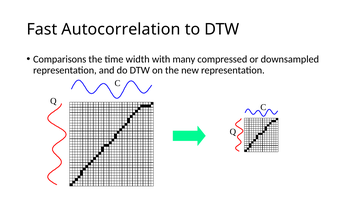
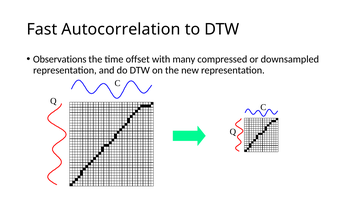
Comparisons: Comparisons -> Observations
width: width -> offset
